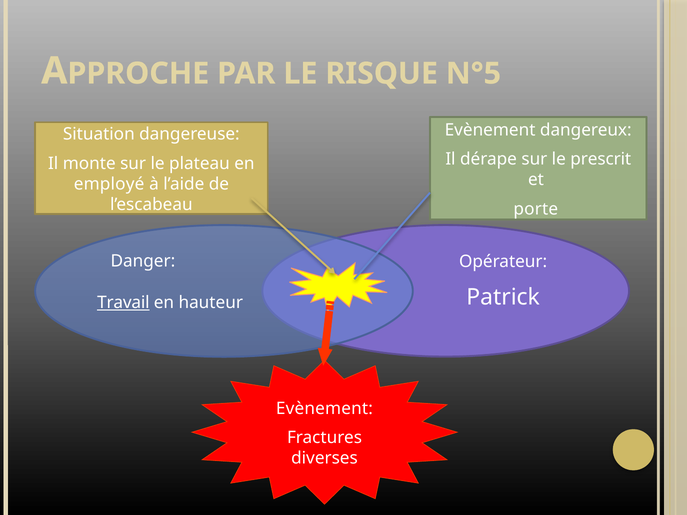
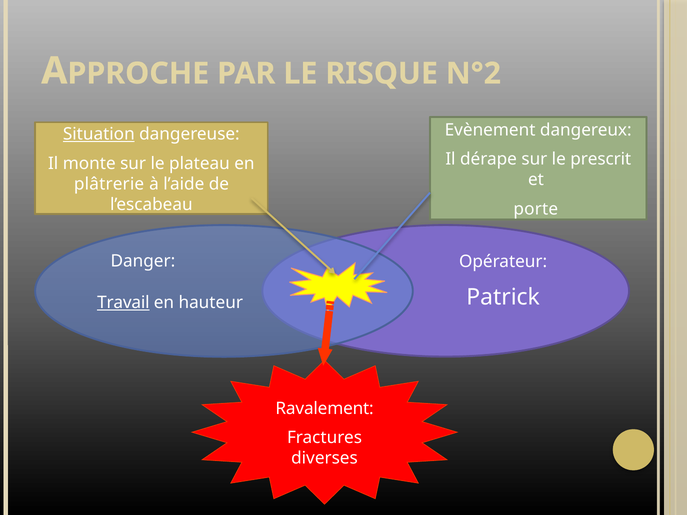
N°5: N°5 -> N°2
Situation underline: none -> present
employé: employé -> plâtrerie
Evènement at (324, 409): Evènement -> Ravalement
